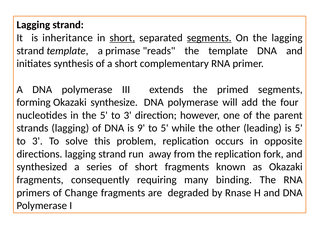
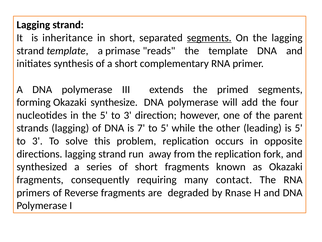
short at (122, 38) underline: present -> none
9: 9 -> 7
binding: binding -> contact
Change: Change -> Reverse
